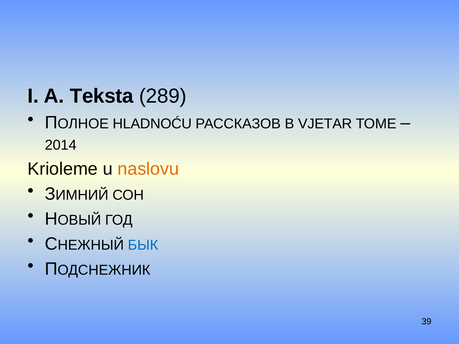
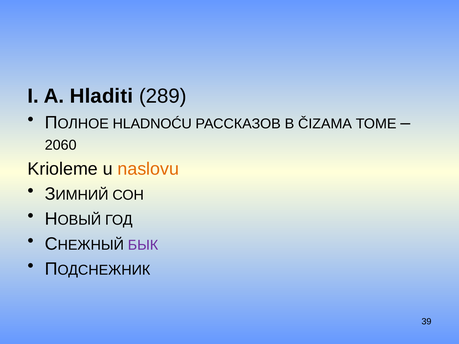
Teksta: Teksta -> Hladiti
VJETAR: VJETAR -> ČIZAMA
2014: 2014 -> 2060
БЫК colour: blue -> purple
